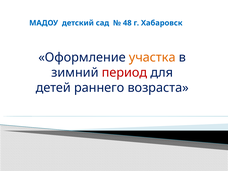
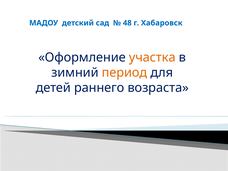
период colour: red -> orange
